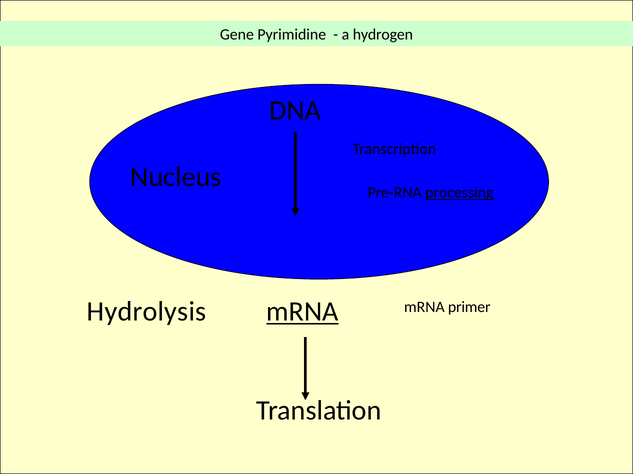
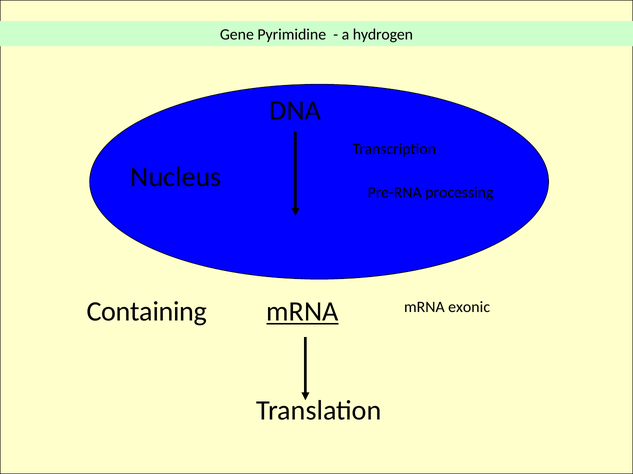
processing underline: present -> none
Hydrolysis: Hydrolysis -> Containing
primer: primer -> exonic
